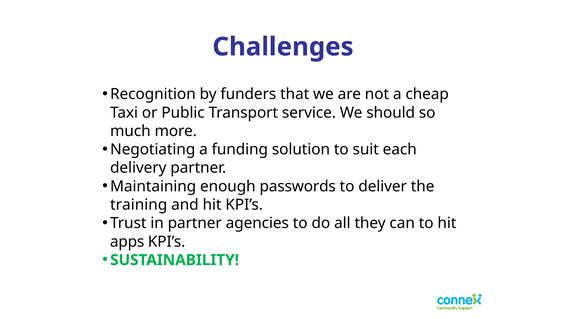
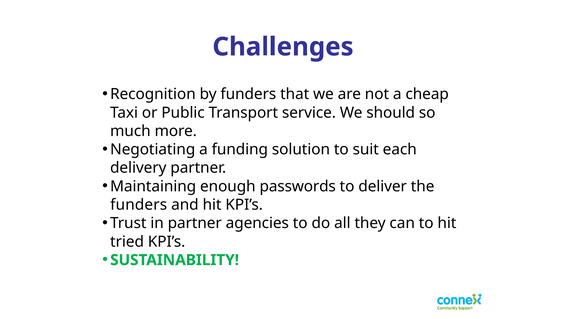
training at (139, 204): training -> funders
apps: apps -> tried
